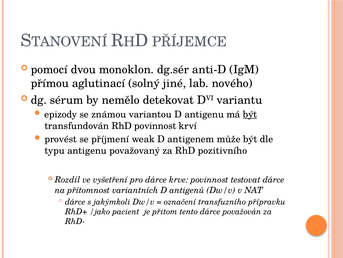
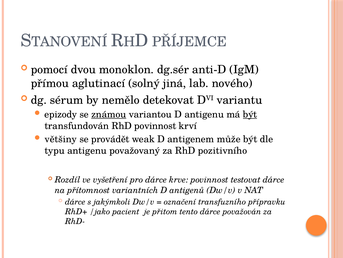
jiné: jiné -> jiná
známou underline: none -> present
provést: provést -> většiny
příjmení: příjmení -> provádět
